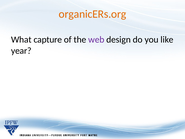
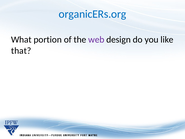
organicERs.org colour: orange -> blue
capture: capture -> portion
year: year -> that
